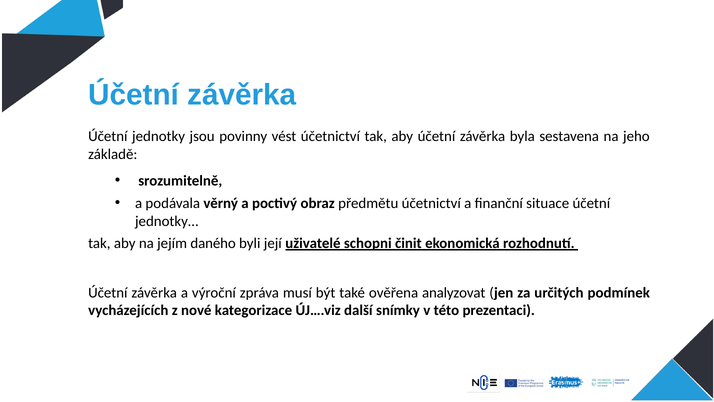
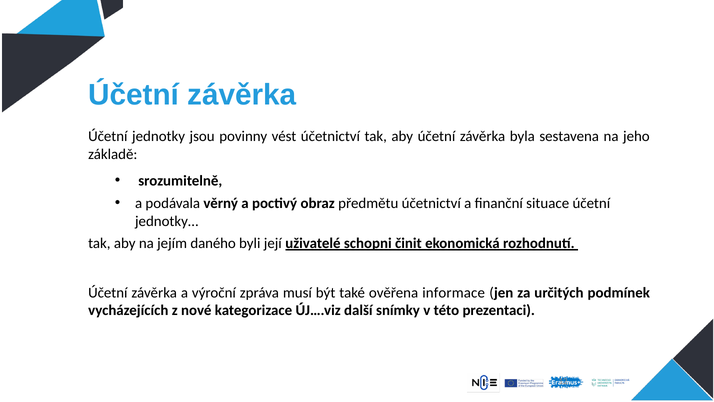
analyzovat: analyzovat -> informace
